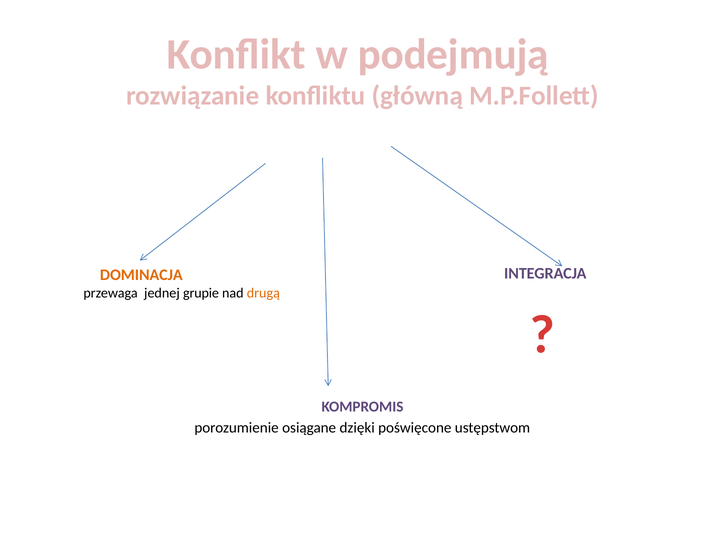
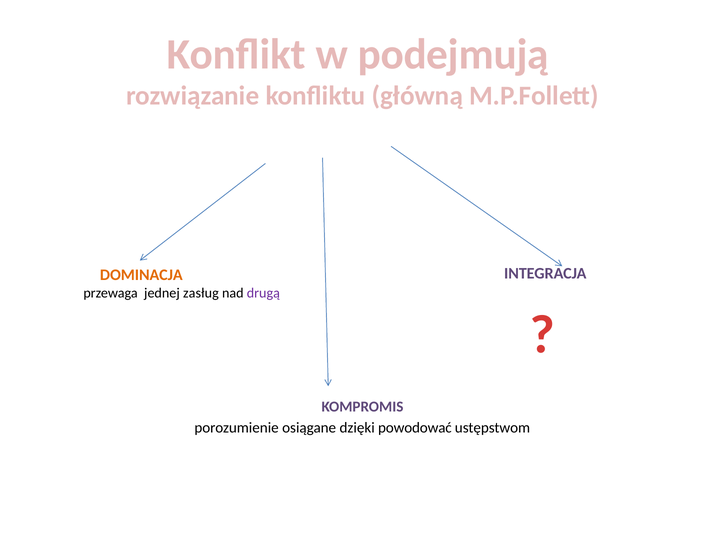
grupie: grupie -> zasług
drugą colour: orange -> purple
poświęcone: poświęcone -> powodować
